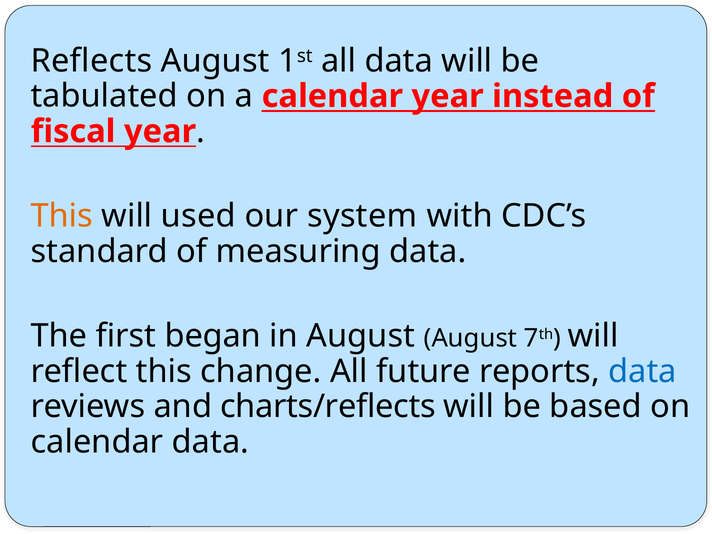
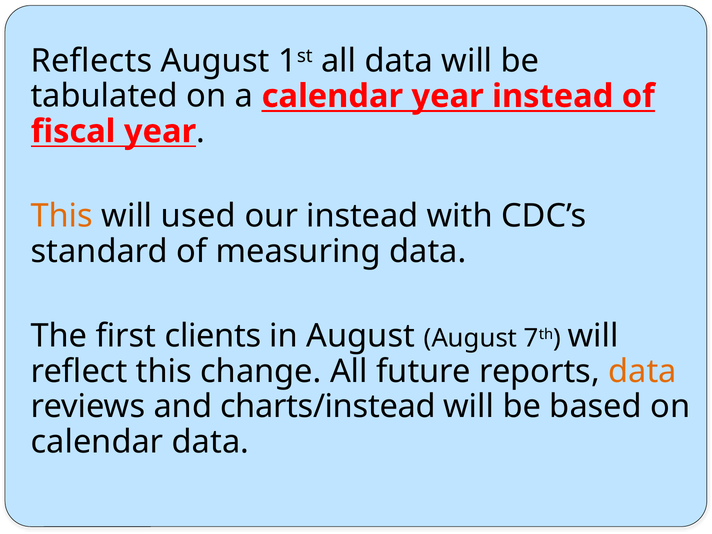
our system: system -> instead
began: began -> clients
data at (642, 371) colour: blue -> orange
charts/reflects: charts/reflects -> charts/instead
